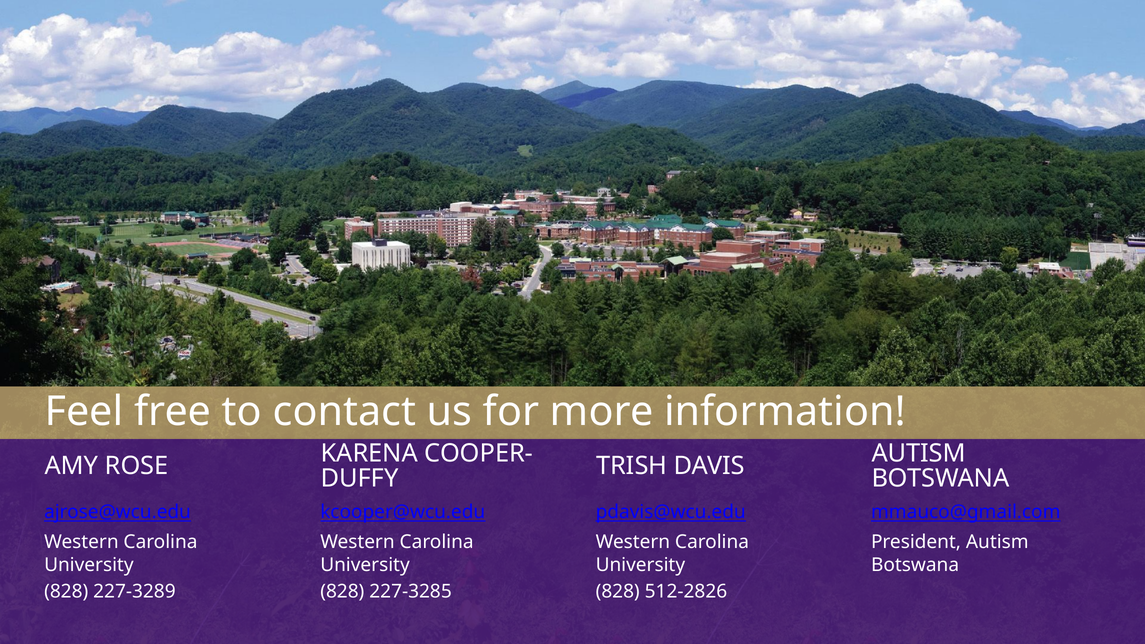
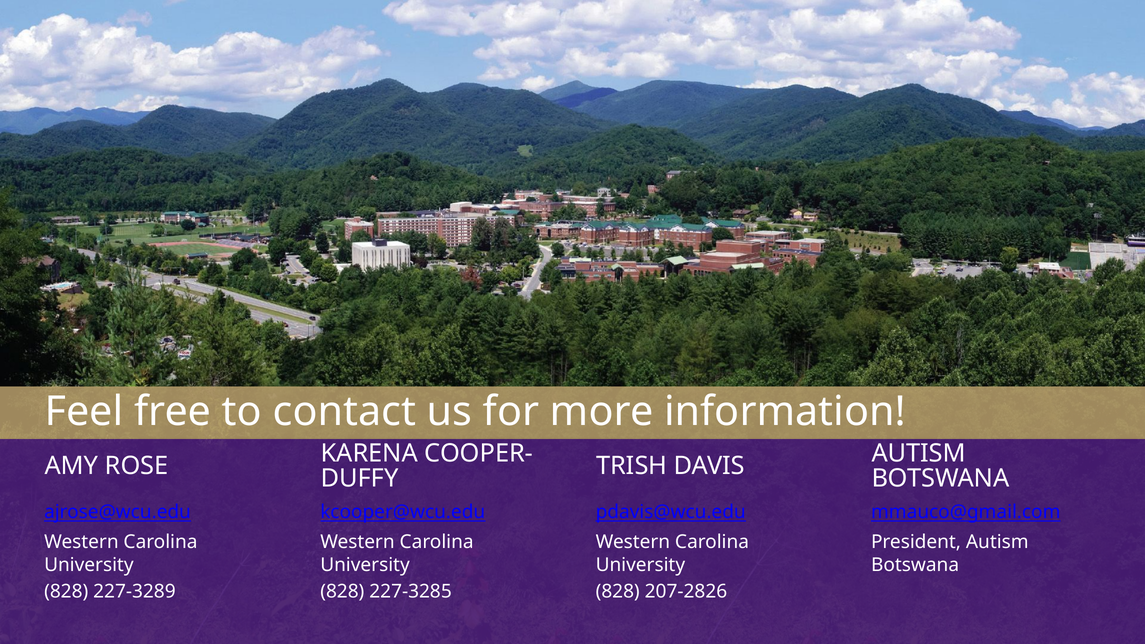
512-2826: 512-2826 -> 207-2826
